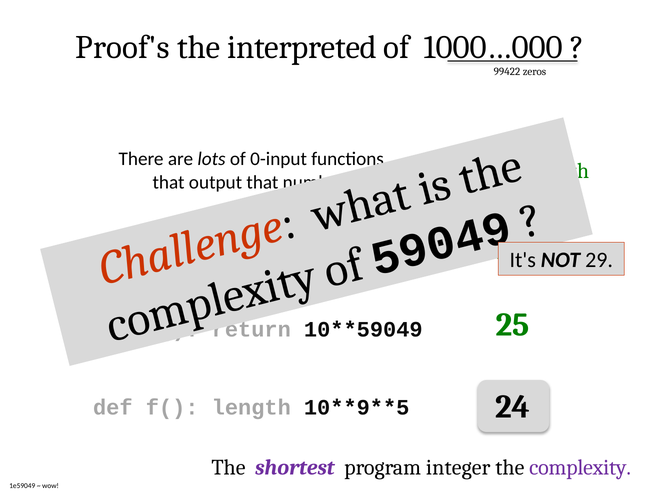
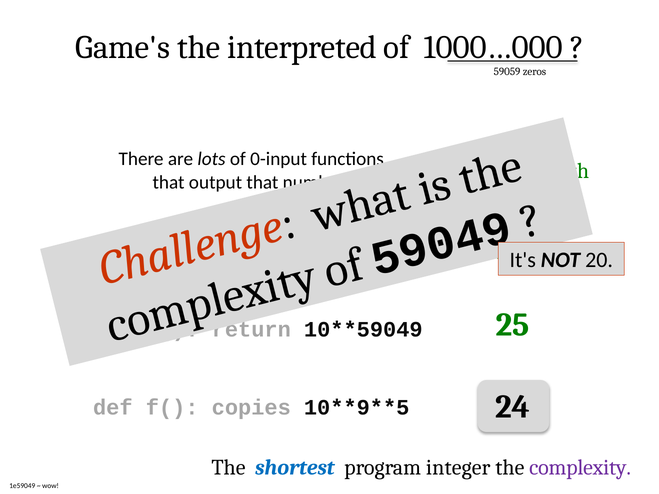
Proof's: Proof's -> Game's
99422: 99422 -> 59059
29: 29 -> 20
f( length: length -> copies
shortest colour: purple -> blue
